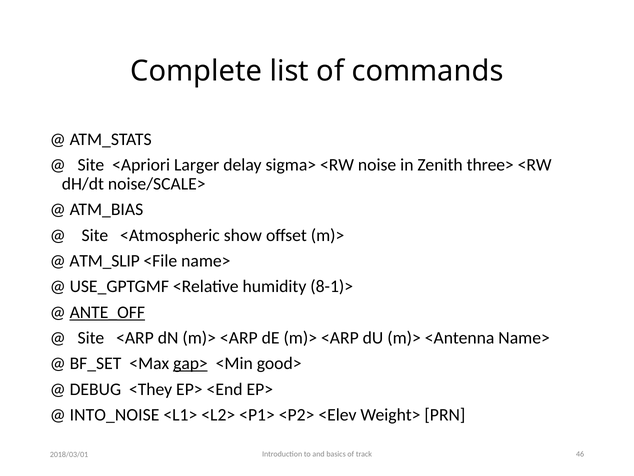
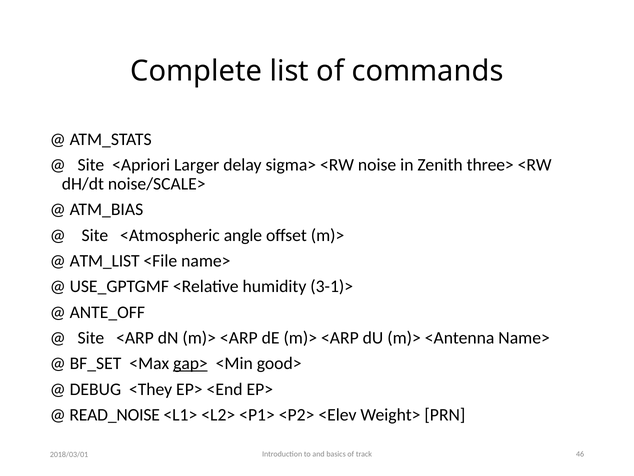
show: show -> angle
ATM_SLIP: ATM_SLIP -> ATM_LIST
8-1)>: 8-1)> -> 3-1)>
ANTE_OFF underline: present -> none
INTO_NOISE: INTO_NOISE -> READ_NOISE
